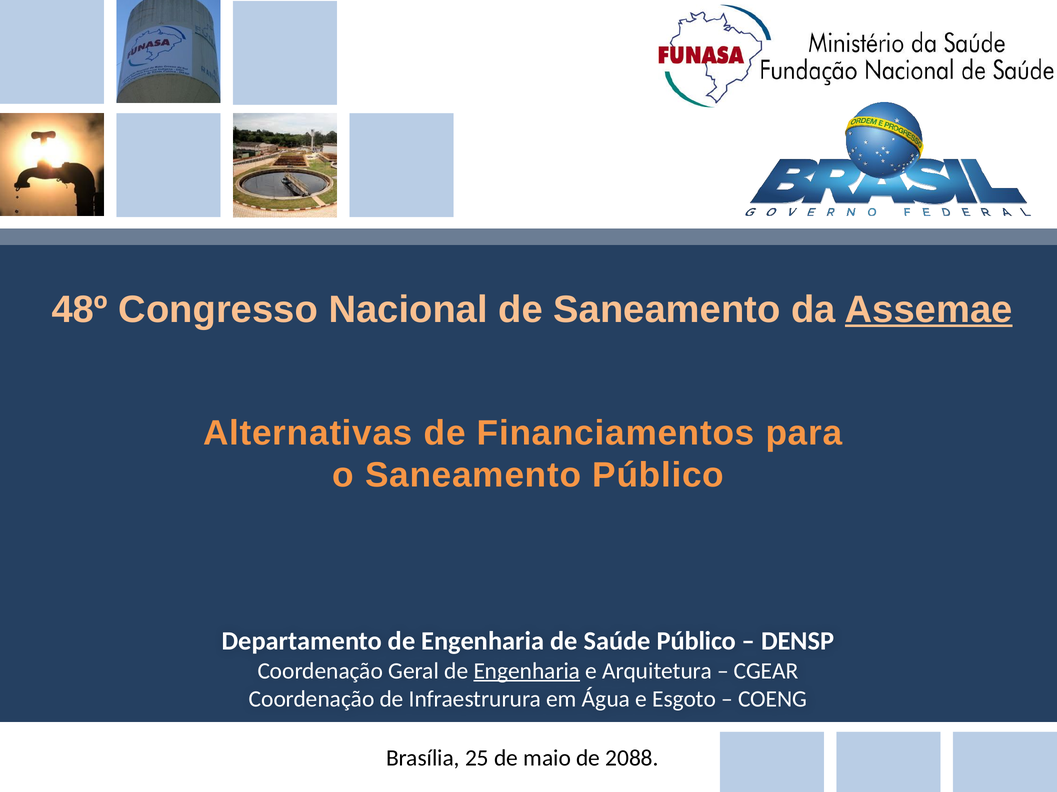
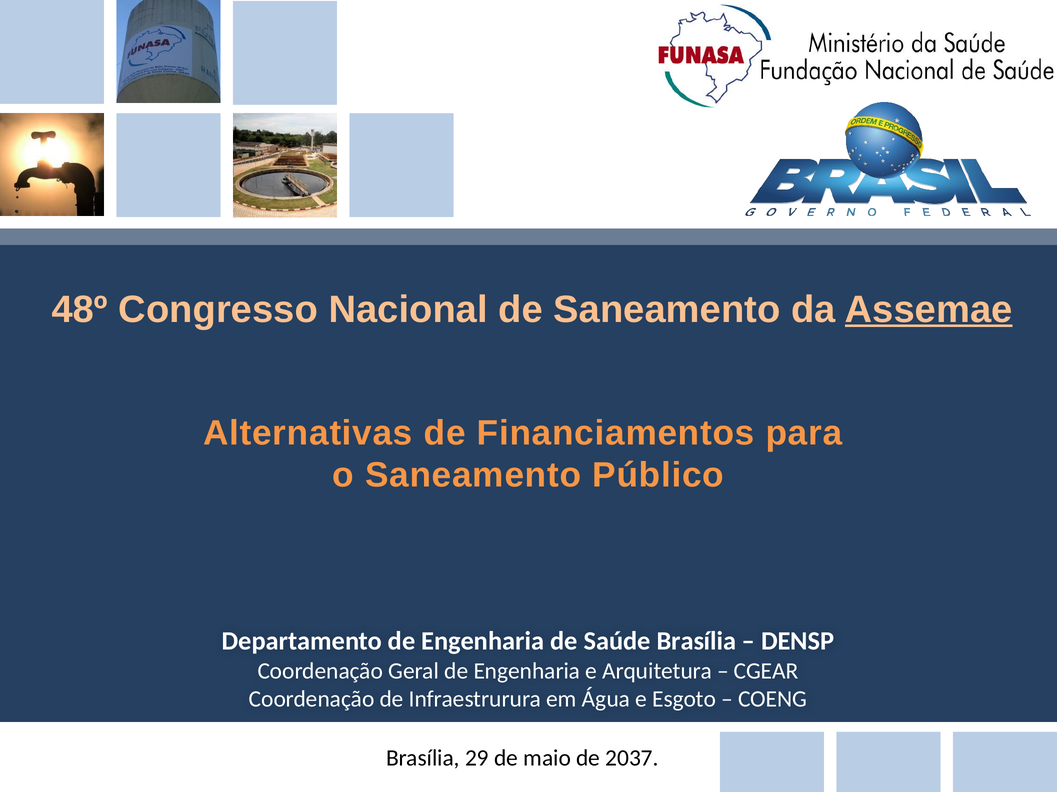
Saúde Público: Público -> Brasília
Engenharia at (527, 671) underline: present -> none
25: 25 -> 29
2088: 2088 -> 2037
